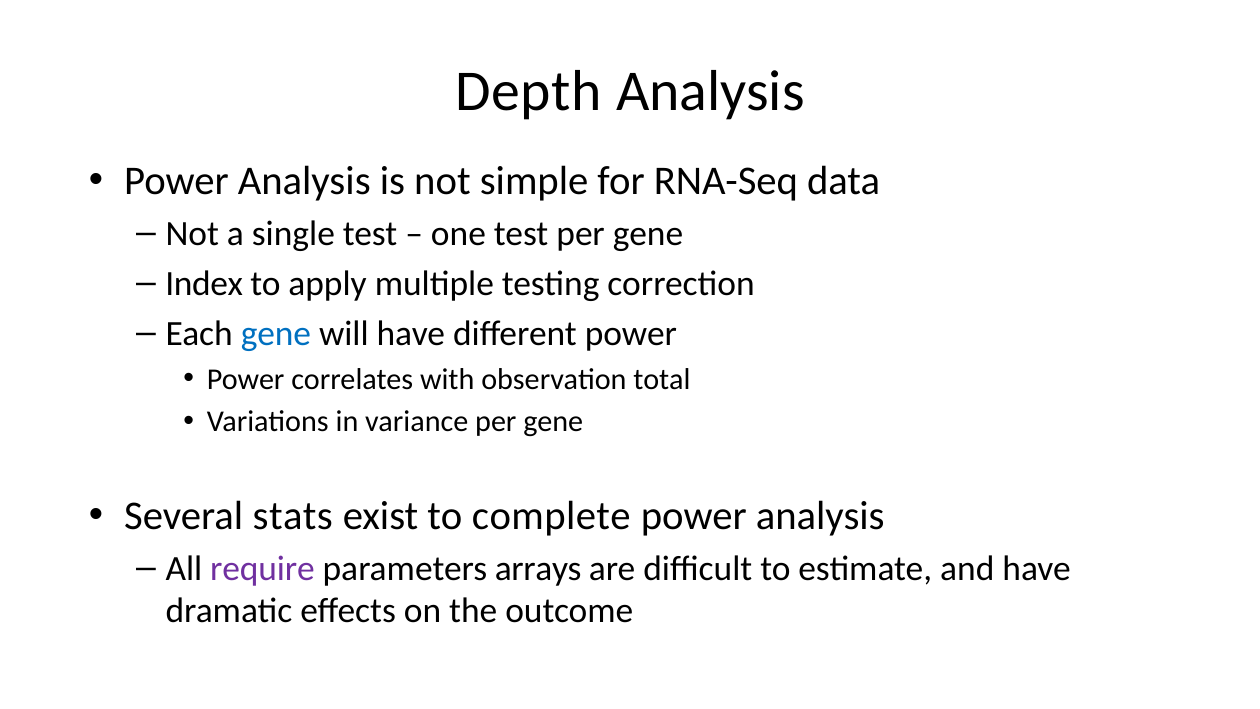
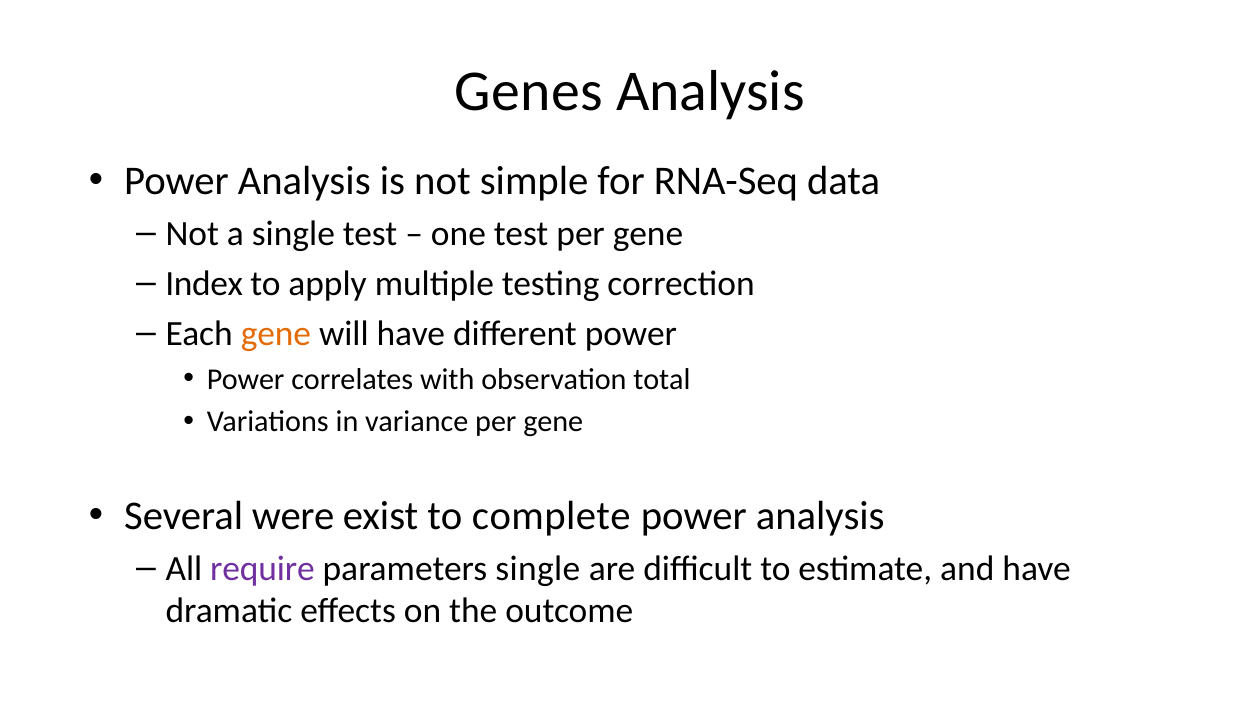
Depth: Depth -> Genes
gene at (276, 334) colour: blue -> orange
stats: stats -> were
parameters arrays: arrays -> single
